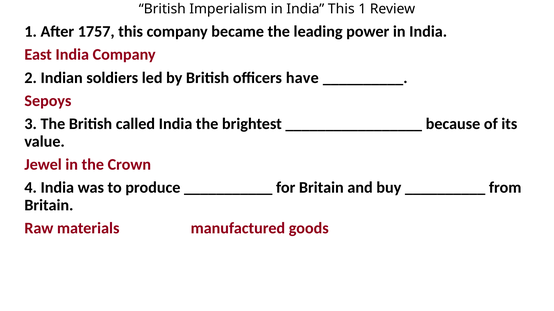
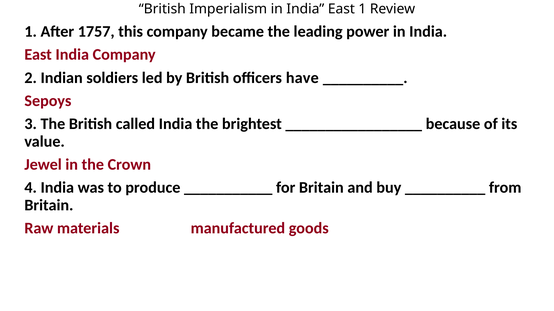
Imperialism in India This: This -> East
